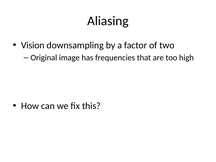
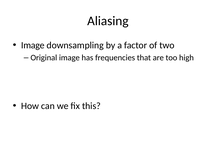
Vision at (33, 45): Vision -> Image
